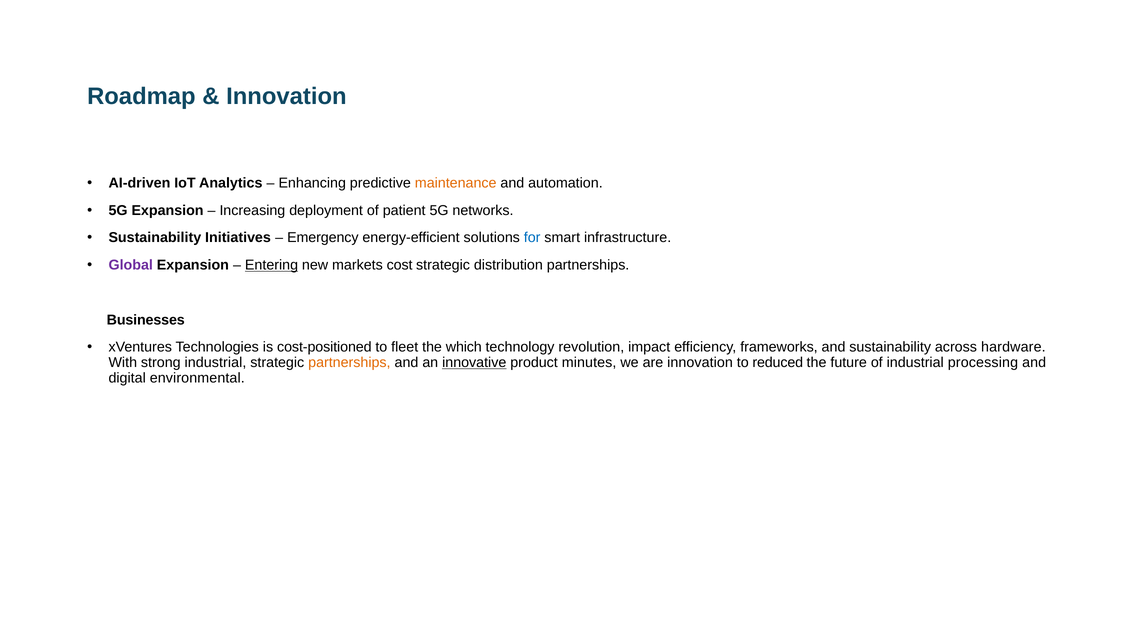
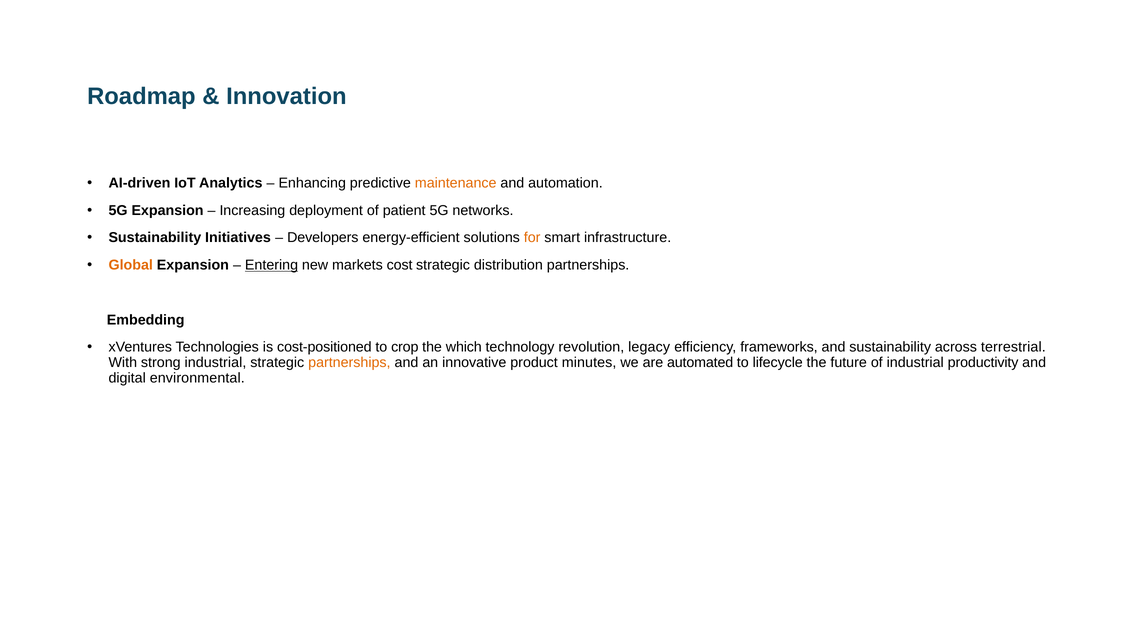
Emergency: Emergency -> Developers
for colour: blue -> orange
Global colour: purple -> orange
Businesses: Businesses -> Embedding
fleet: fleet -> crop
impact: impact -> legacy
hardware: hardware -> terrestrial
innovative underline: present -> none
are innovation: innovation -> automated
reduced: reduced -> lifecycle
processing: processing -> productivity
